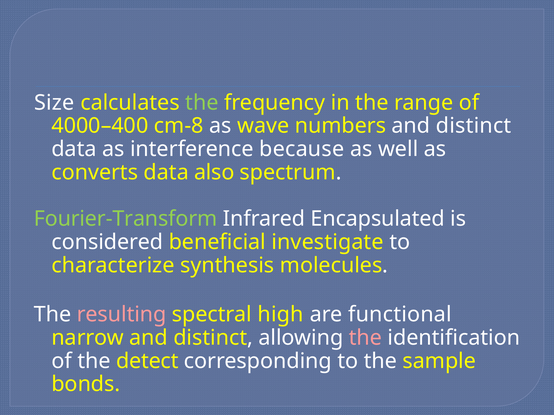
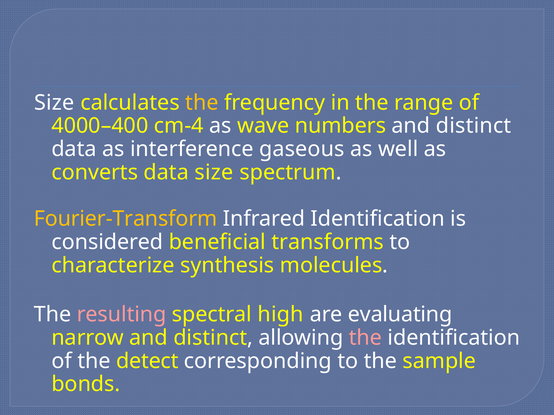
the at (202, 103) colour: light green -> yellow
cm-8: cm-8 -> cm-4
because: because -> gaseous
data also: also -> size
Fourier-Transform colour: light green -> yellow
Infrared Encapsulated: Encapsulated -> Identification
investigate: investigate -> transforms
functional: functional -> evaluating
